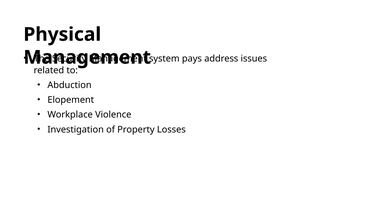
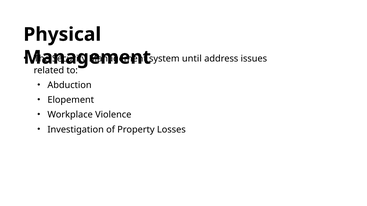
pays: pays -> until
